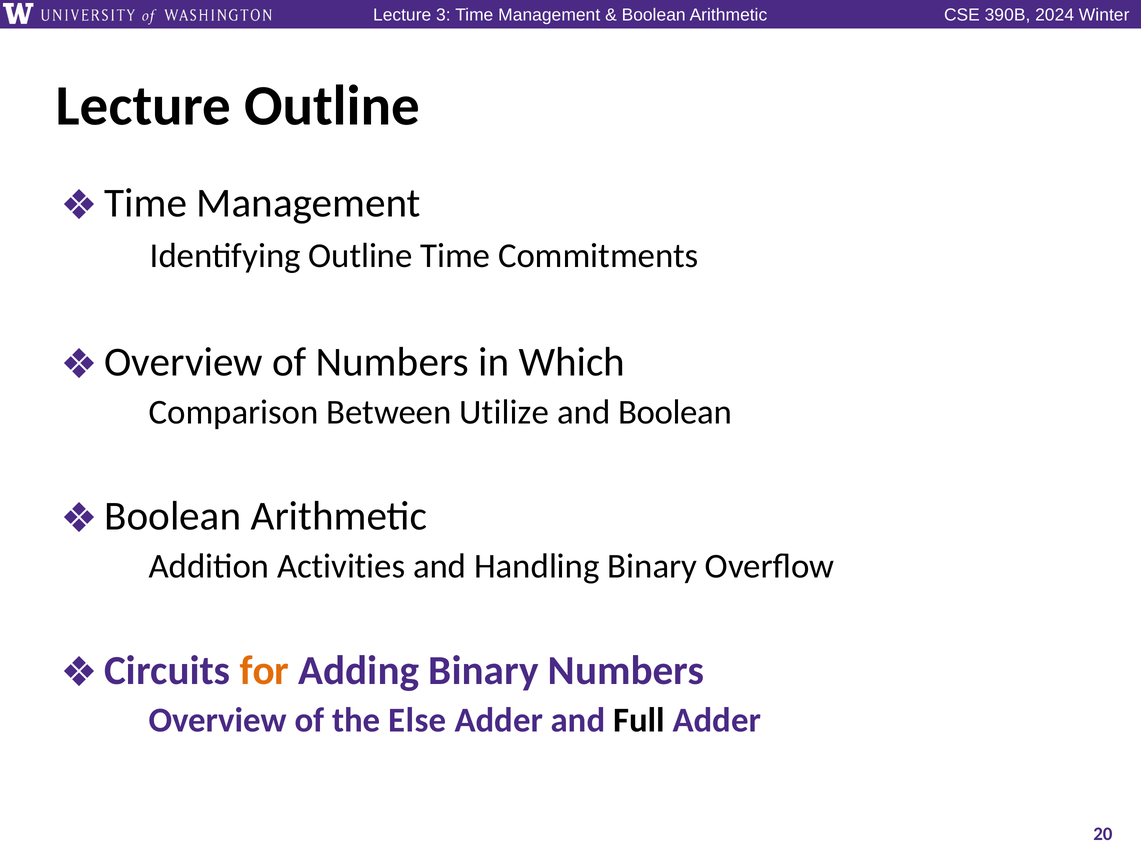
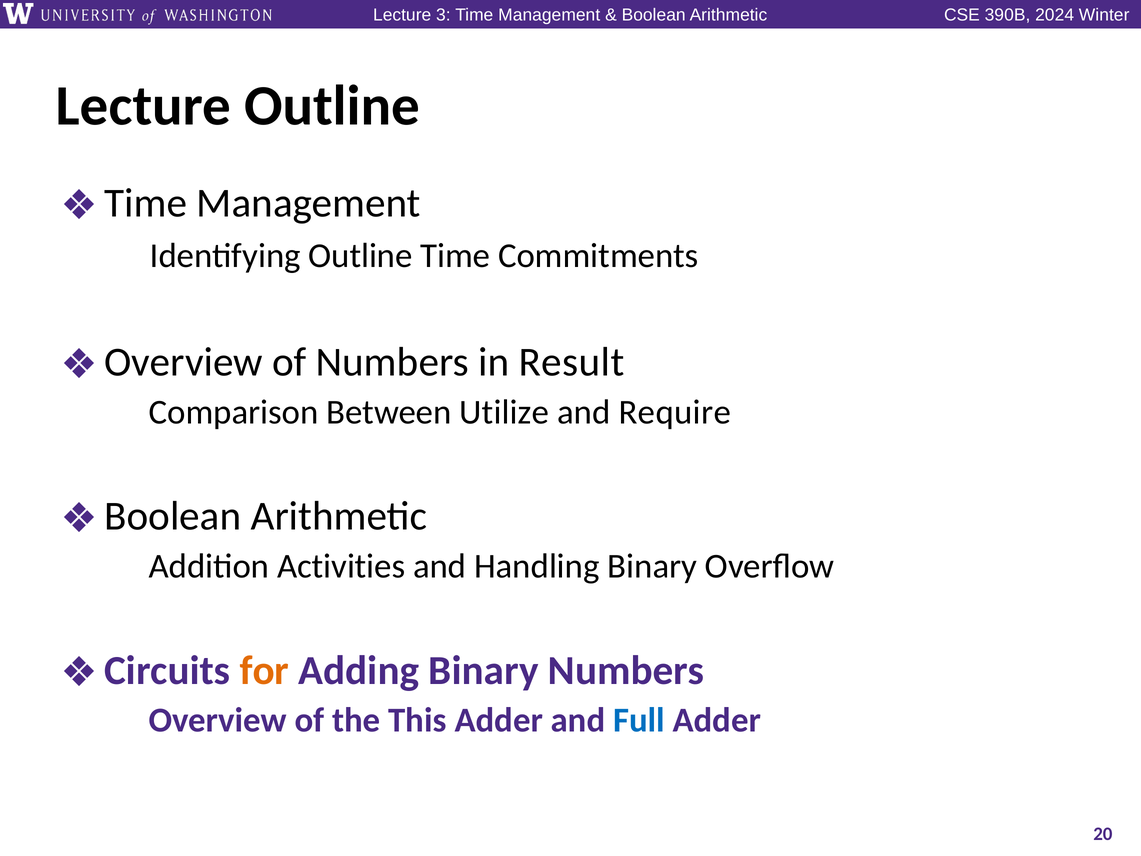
Which: Which -> Result
and Boolean: Boolean -> Require
Else: Else -> This
Full colour: black -> blue
